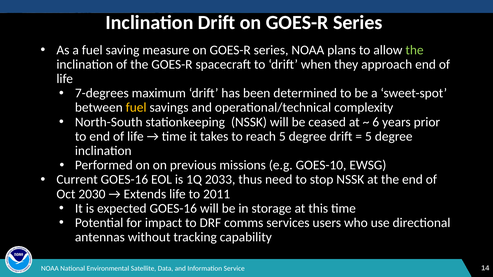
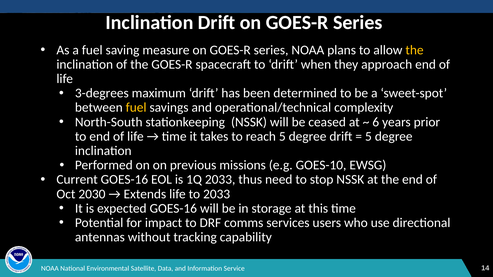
the at (415, 50) colour: light green -> yellow
7-degrees: 7-degrees -> 3-degrees
to 2011: 2011 -> 2033
